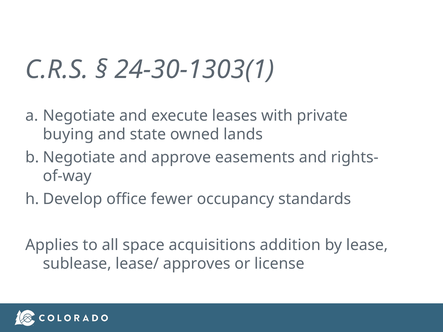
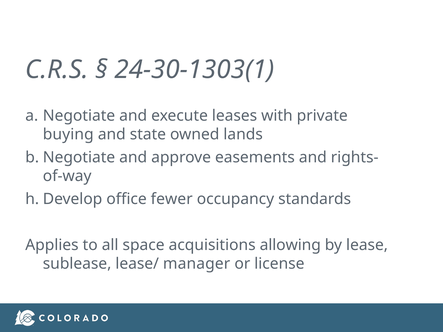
addition: addition -> allowing
approves: approves -> manager
